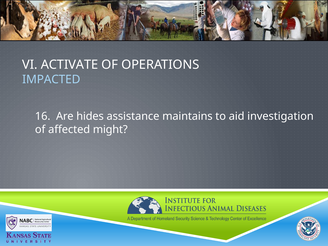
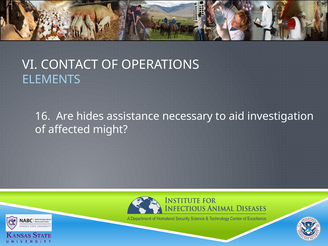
ACTIVATE: ACTIVATE -> CONTACT
IMPACTED: IMPACTED -> ELEMENTS
maintains: maintains -> necessary
